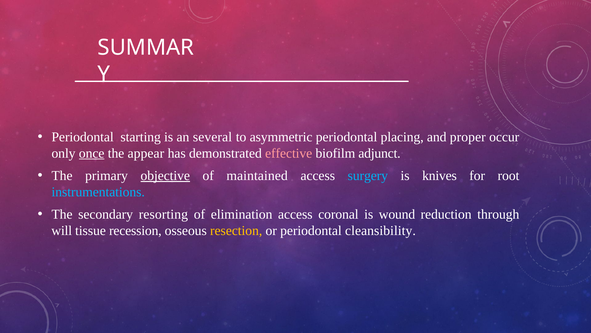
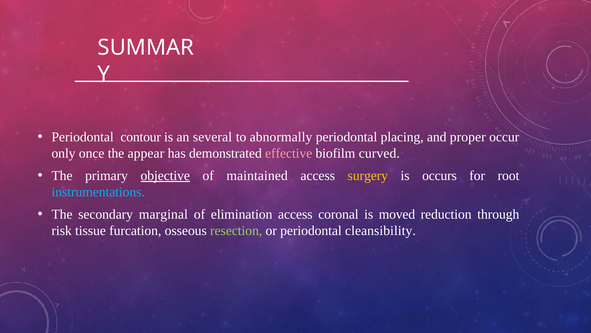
starting: starting -> contour
asymmetric: asymmetric -> abnormally
once underline: present -> none
adjunct: adjunct -> curved
surgery colour: light blue -> yellow
knives: knives -> occurs
resorting: resorting -> marginal
wound: wound -> moved
will: will -> risk
recession: recession -> furcation
resection colour: yellow -> light green
